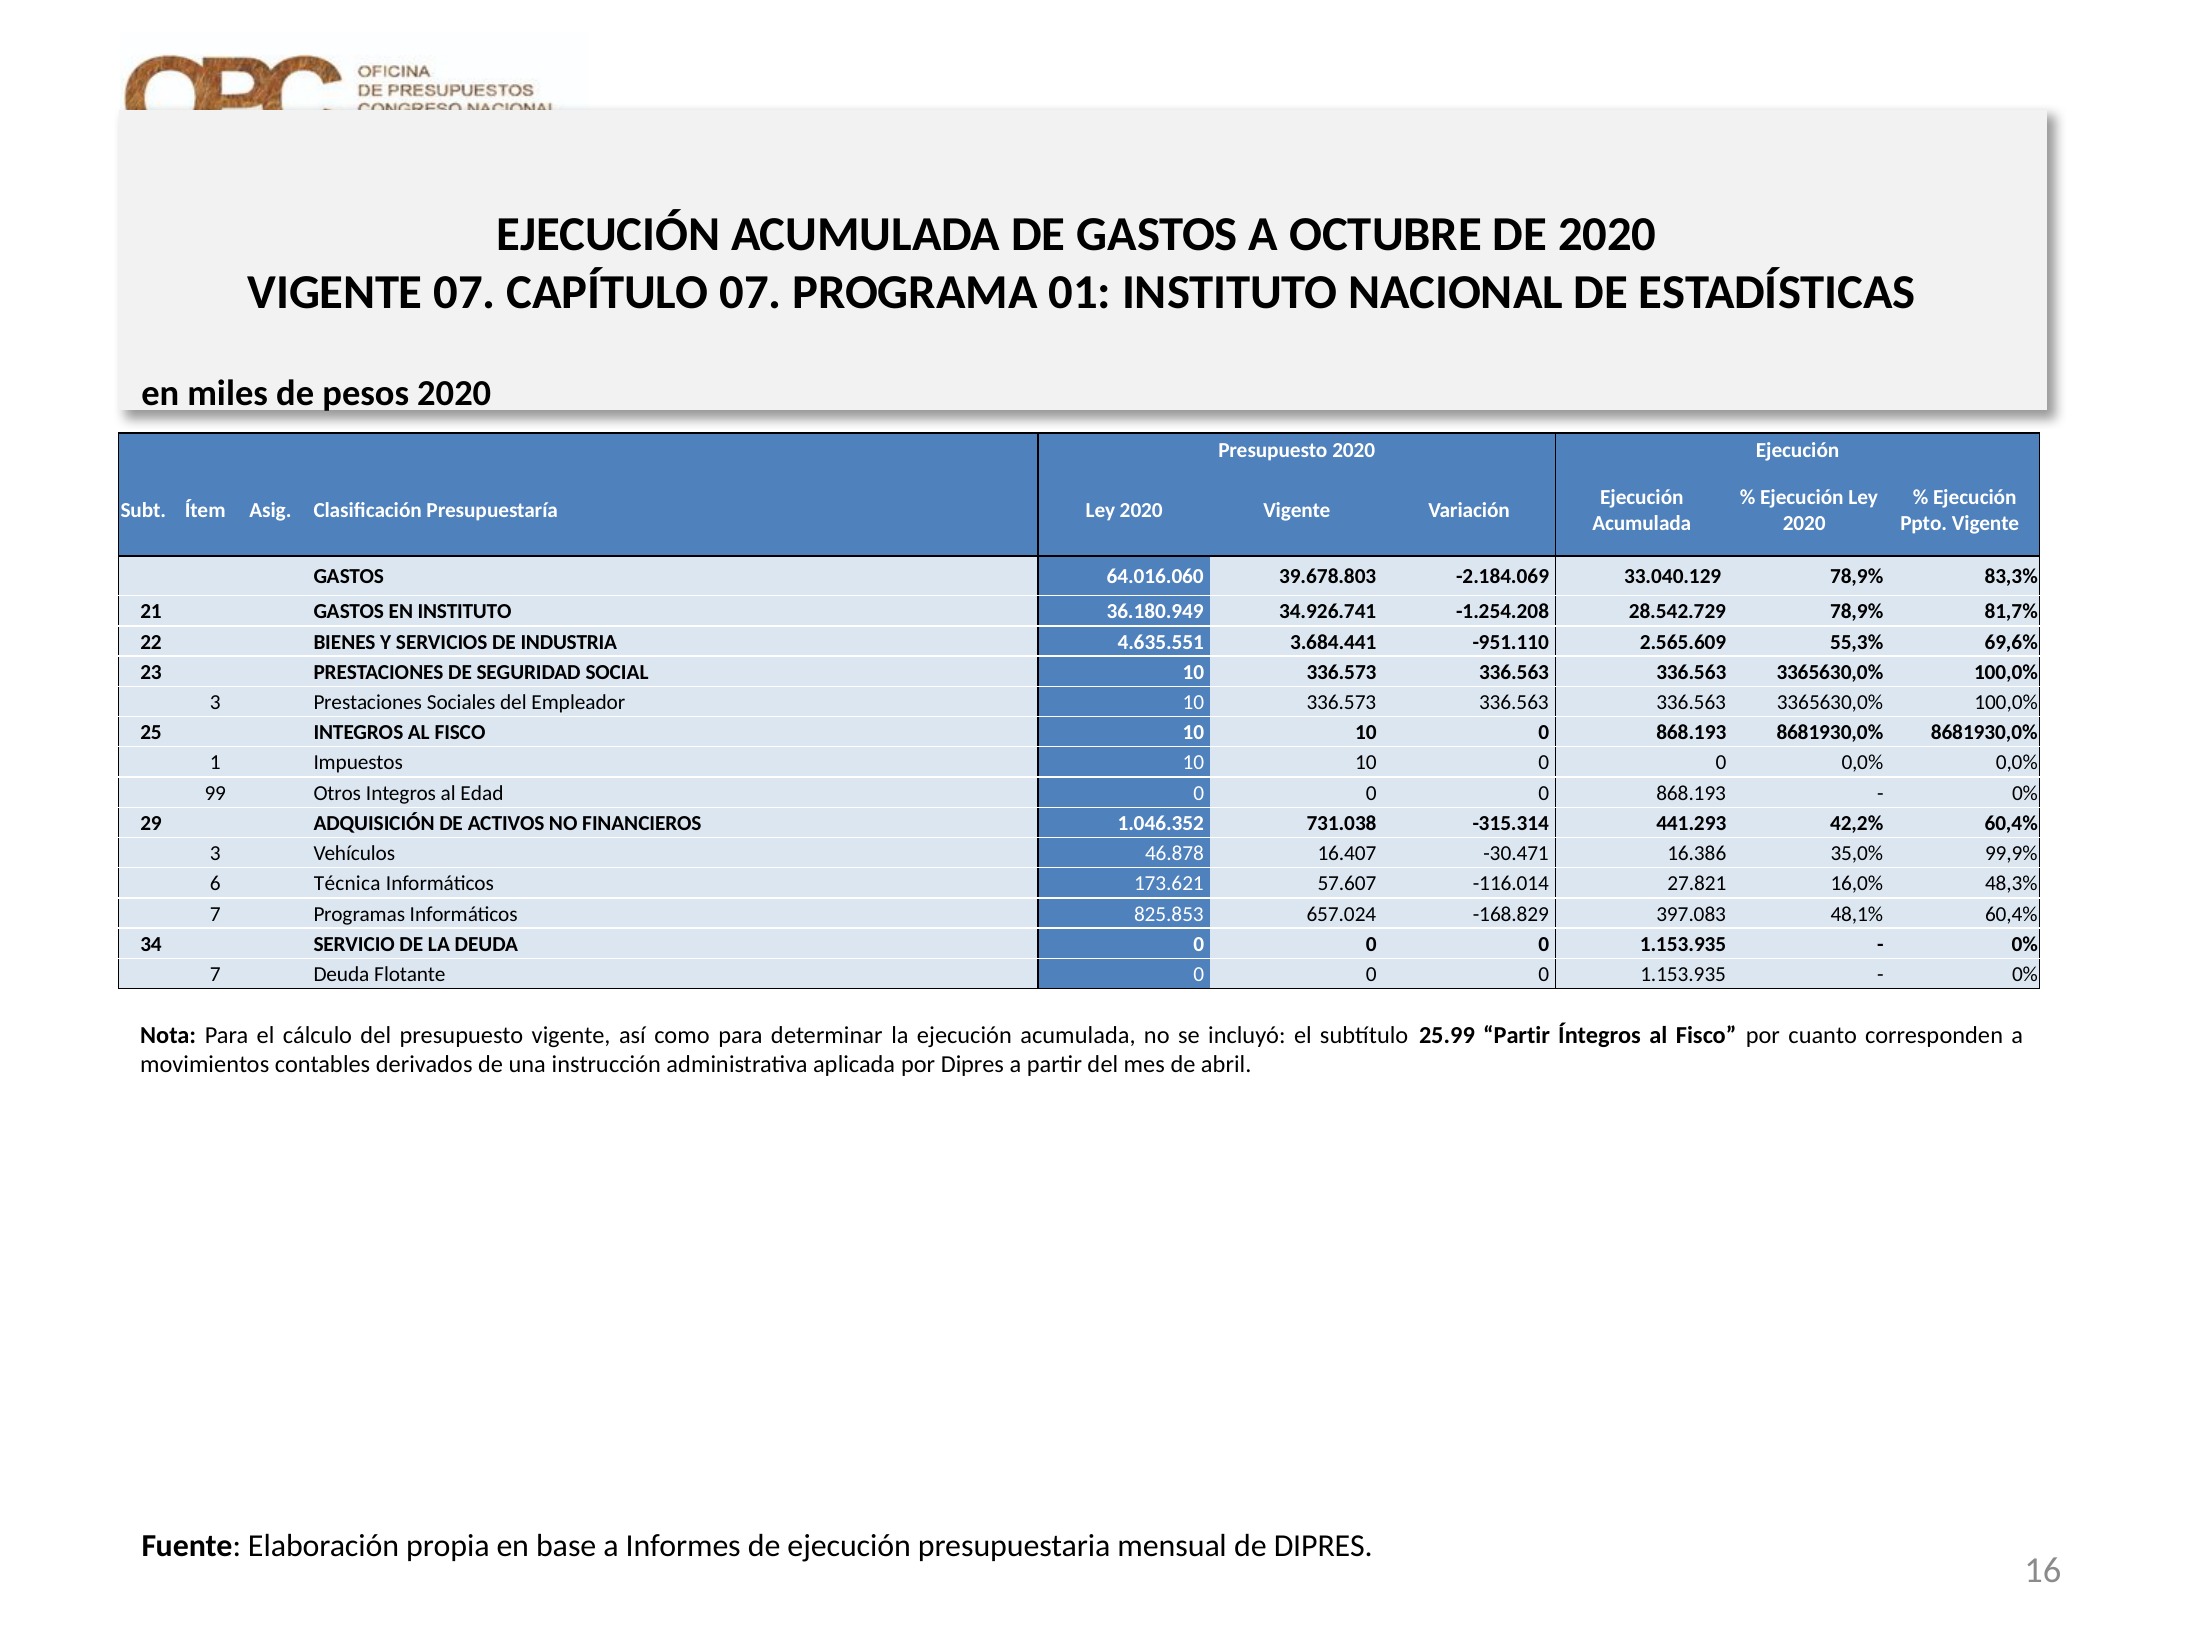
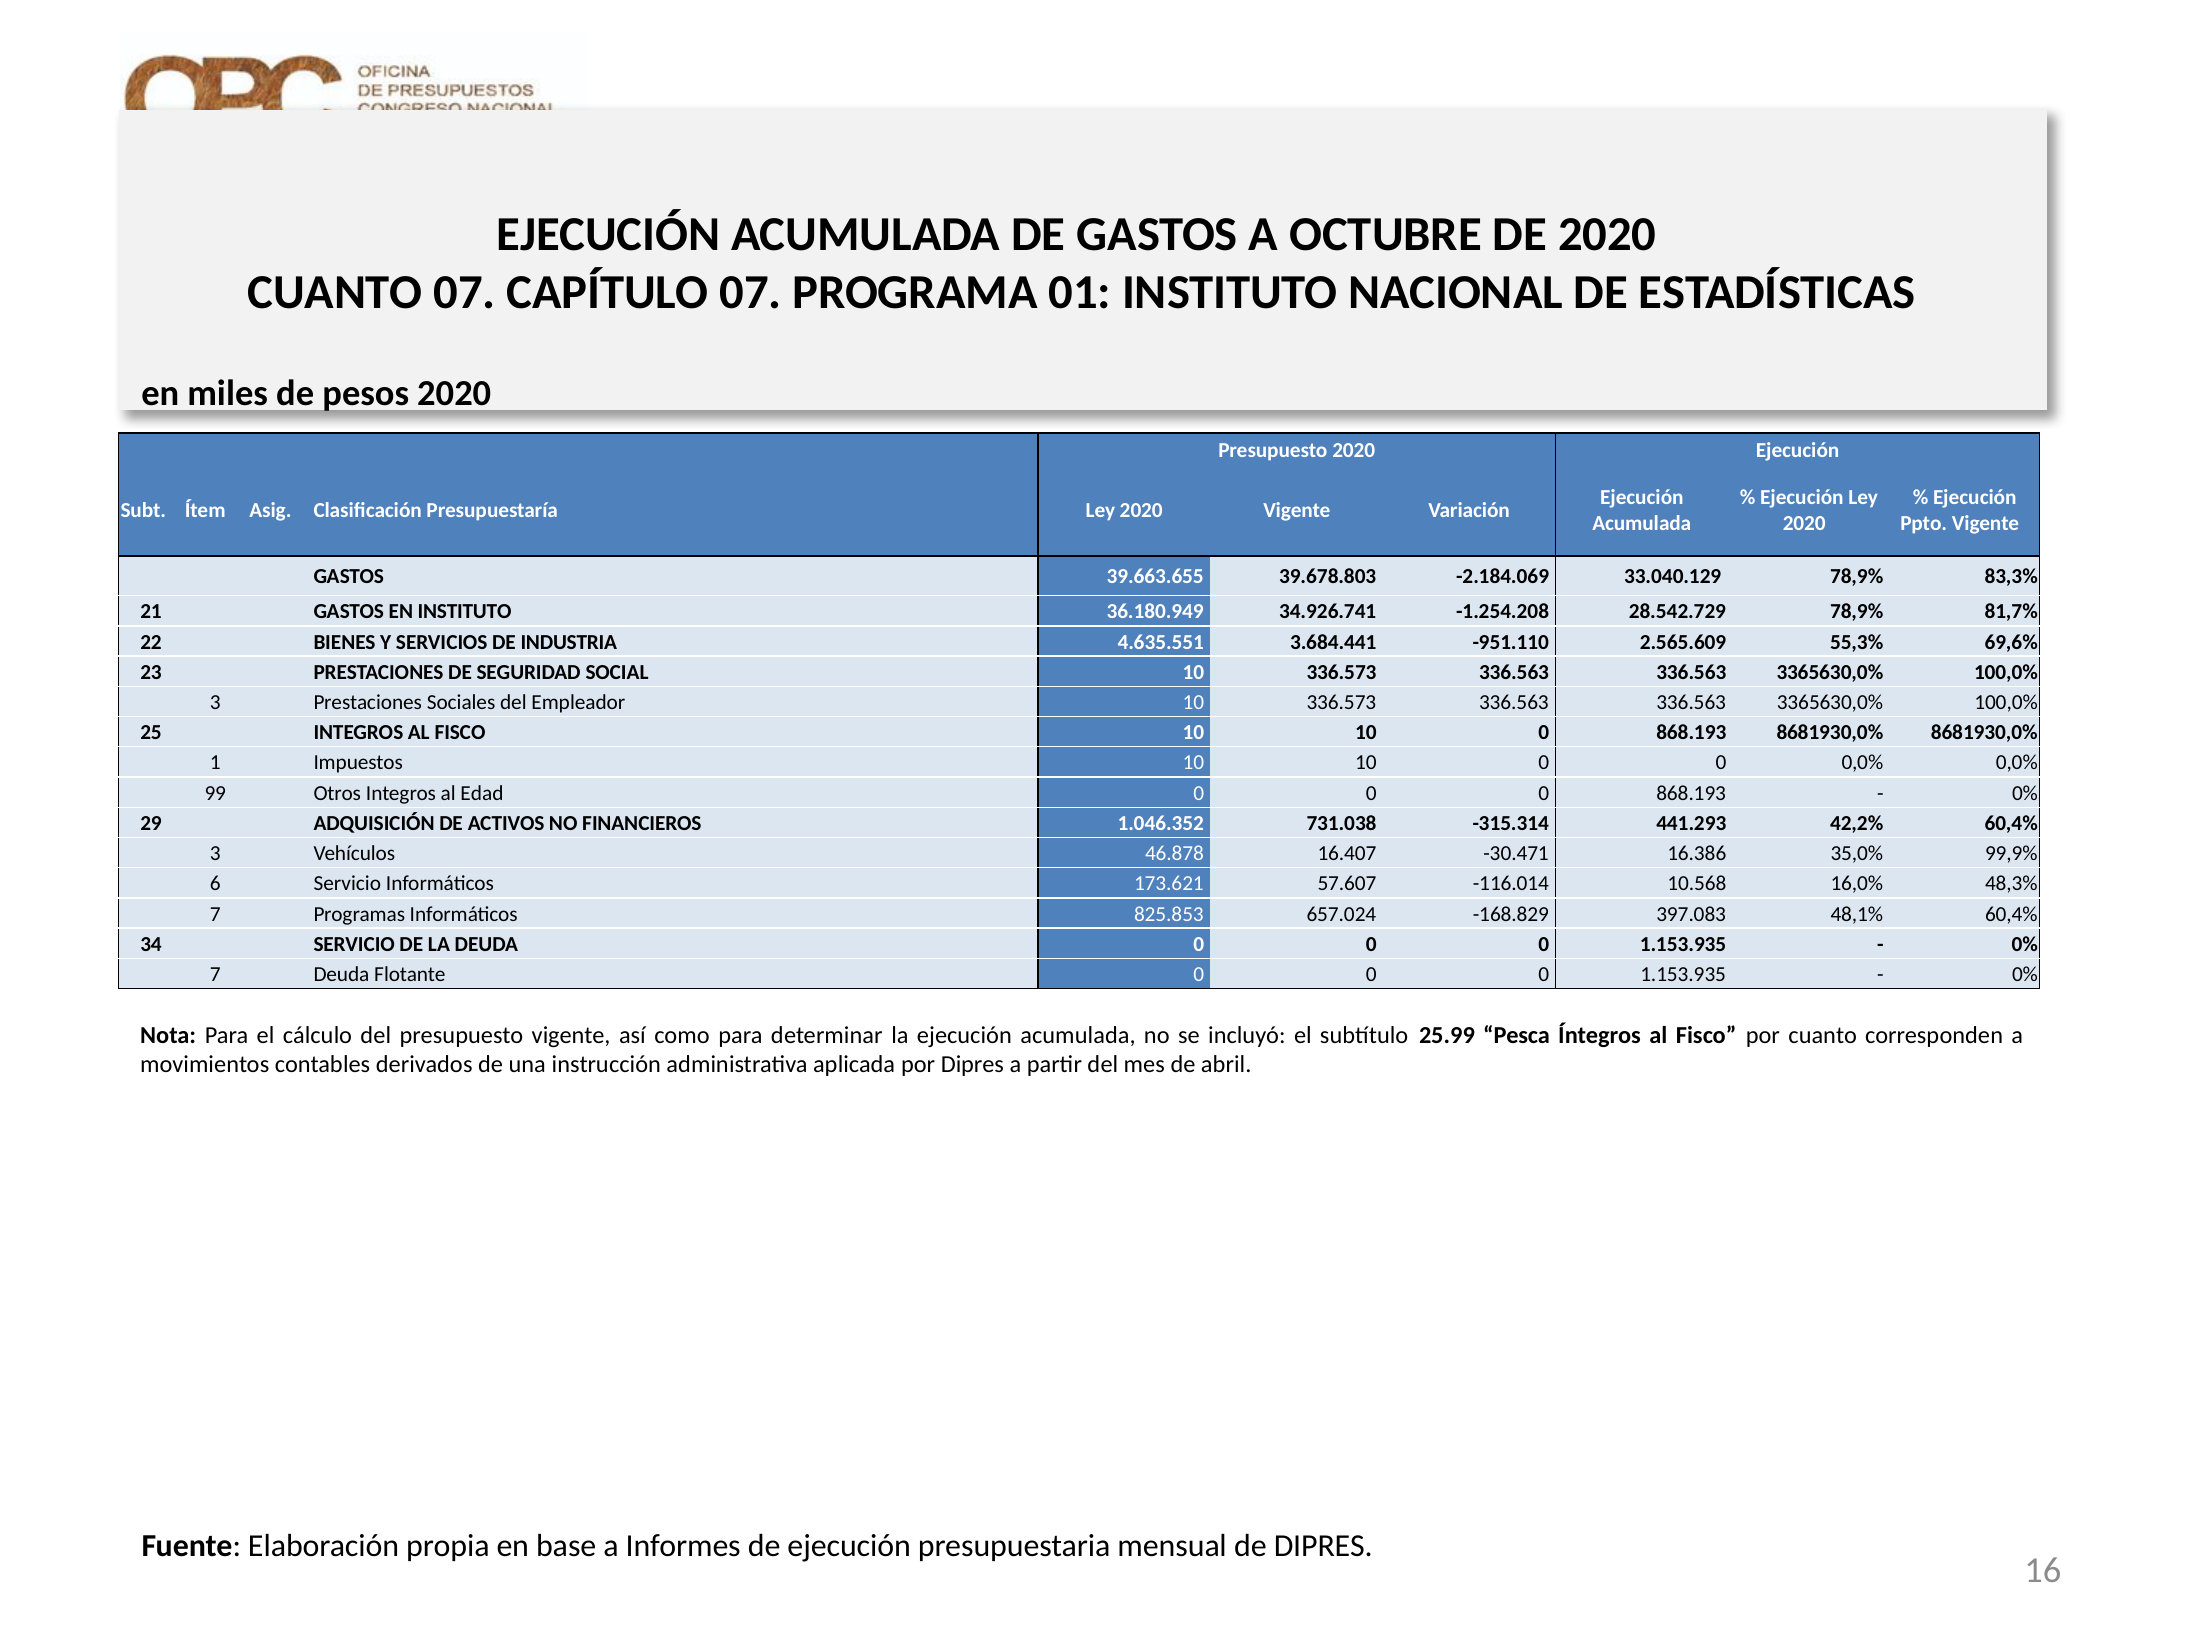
VIGENTE at (335, 292): VIGENTE -> CUANTO
64.016.060: 64.016.060 -> 39.663.655
6 Técnica: Técnica -> Servicio
27.821: 27.821 -> 10.568
25.99 Partir: Partir -> Pesca
